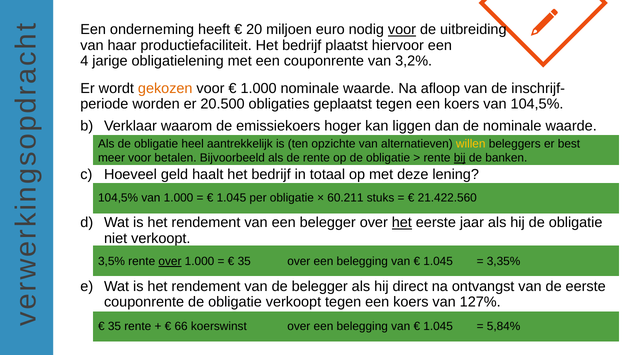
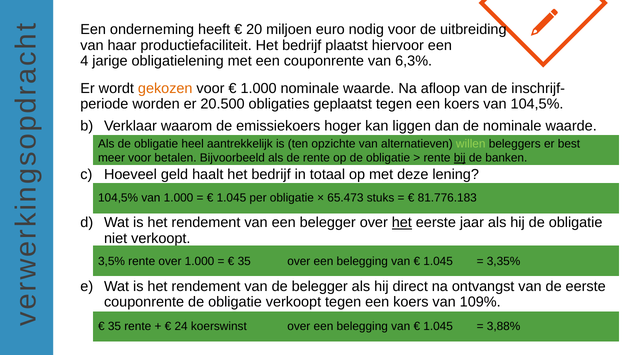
voor at (402, 30) underline: present -> none
3,2%: 3,2% -> 6,3%
willen colour: yellow -> light green
60.211: 60.211 -> 65.473
21.422.560: 21.422.560 -> 81.776.183
over at (170, 261) underline: present -> none
127%: 127% -> 109%
66: 66 -> 24
5,84%: 5,84% -> 3,88%
